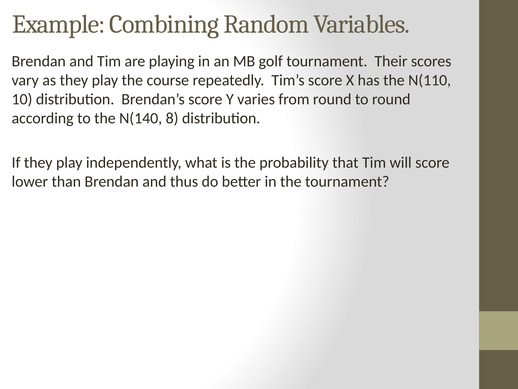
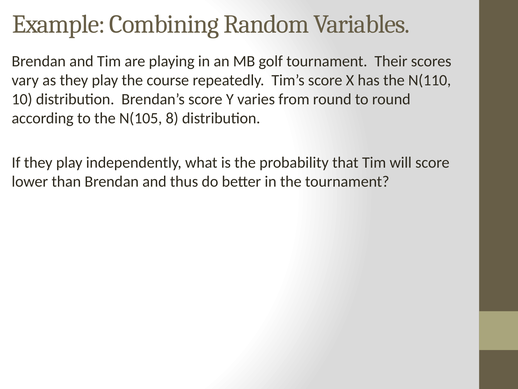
N(140: N(140 -> N(105
